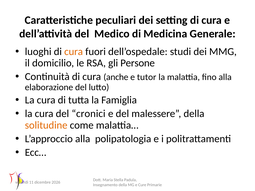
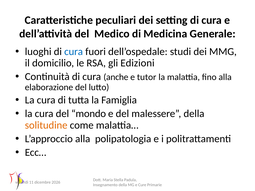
cura at (74, 52) colour: orange -> blue
Persone: Persone -> Edizioni
cronici: cronici -> mondo
